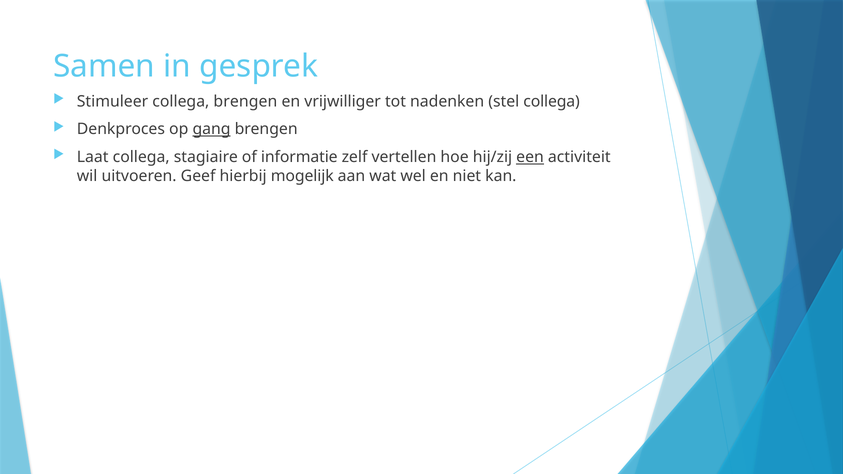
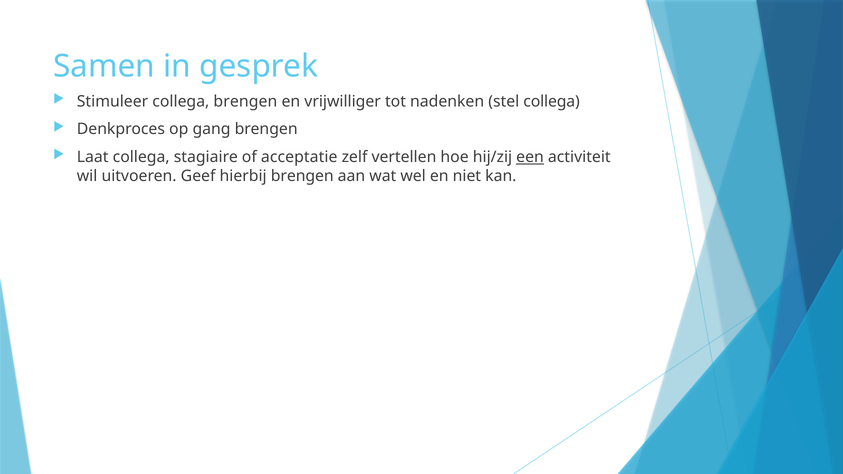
gang underline: present -> none
informatie: informatie -> acceptatie
hierbij mogelijk: mogelijk -> brengen
